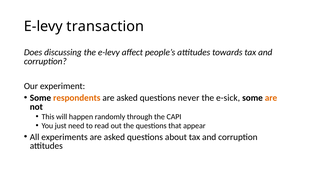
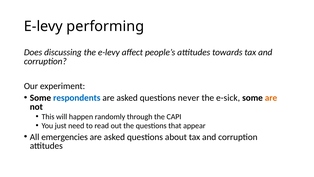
transaction: transaction -> performing
respondents colour: orange -> blue
experiments: experiments -> emergencies
